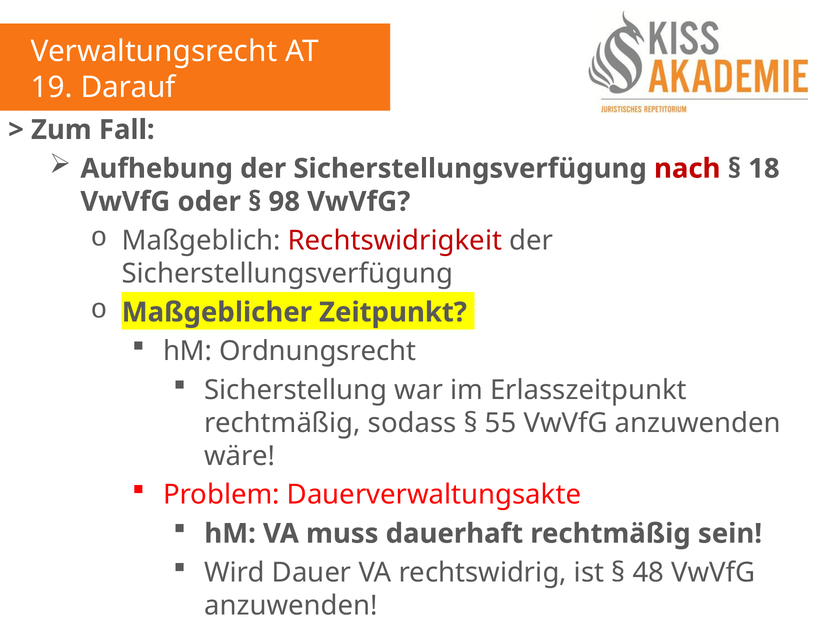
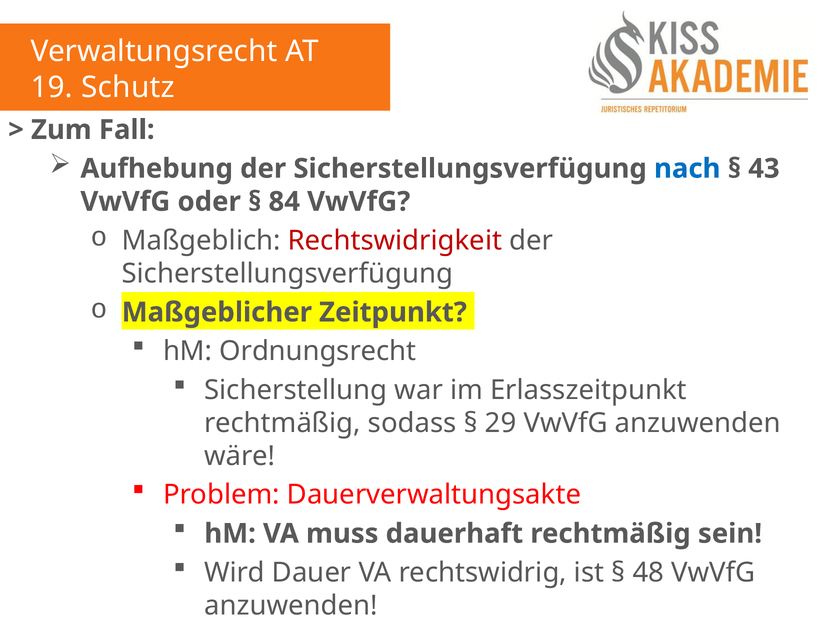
Darauf: Darauf -> Schutz
nach colour: red -> blue
18: 18 -> 43
98: 98 -> 84
55: 55 -> 29
